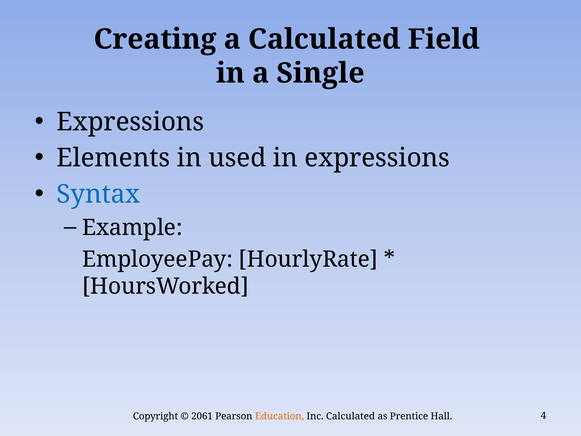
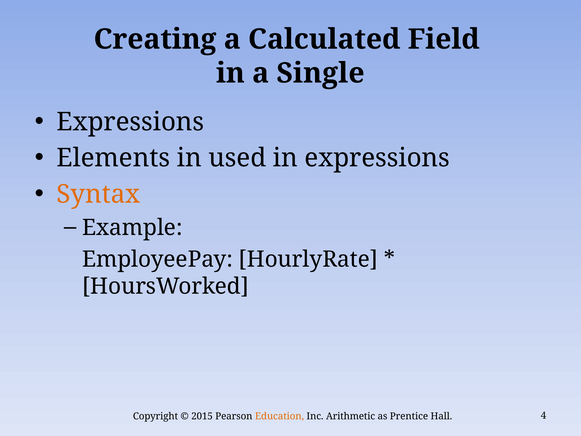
Syntax colour: blue -> orange
2061: 2061 -> 2015
Inc Calculated: Calculated -> Arithmetic
